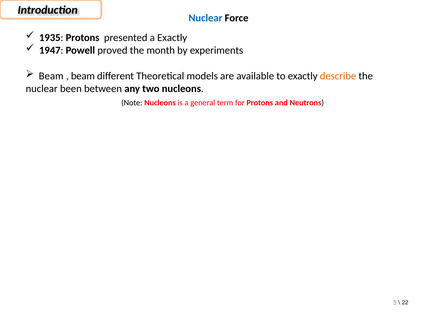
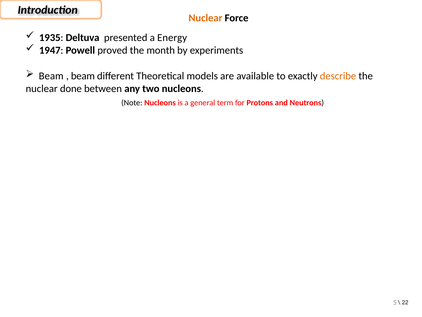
Nuclear at (205, 18) colour: blue -> orange
1935 Protons: Protons -> Deltuva
a Exactly: Exactly -> Energy
been: been -> done
